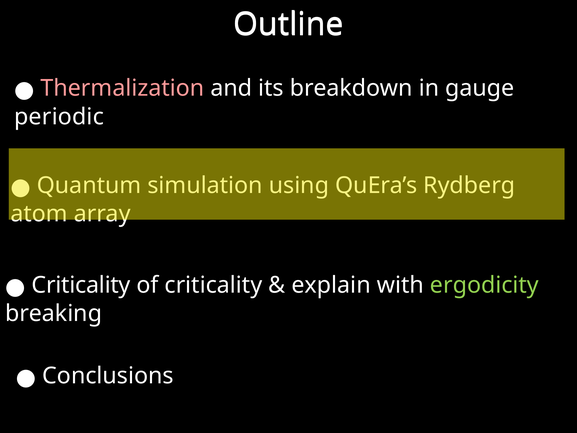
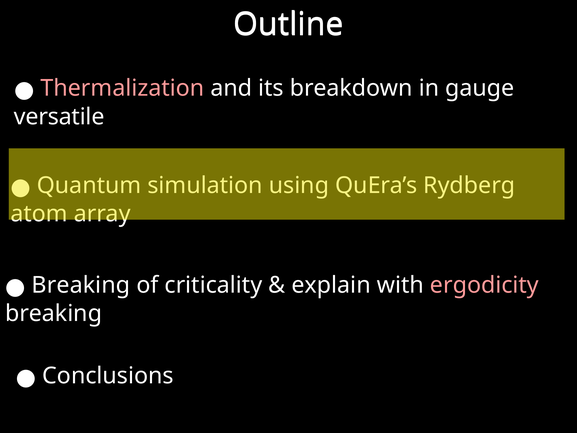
periodic: periodic -> versatile
Criticality at (81, 285): Criticality -> Breaking
ergodicity colour: light green -> pink
